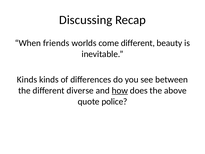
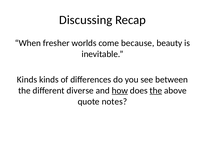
friends: friends -> fresher
come different: different -> because
the at (156, 90) underline: none -> present
police: police -> notes
